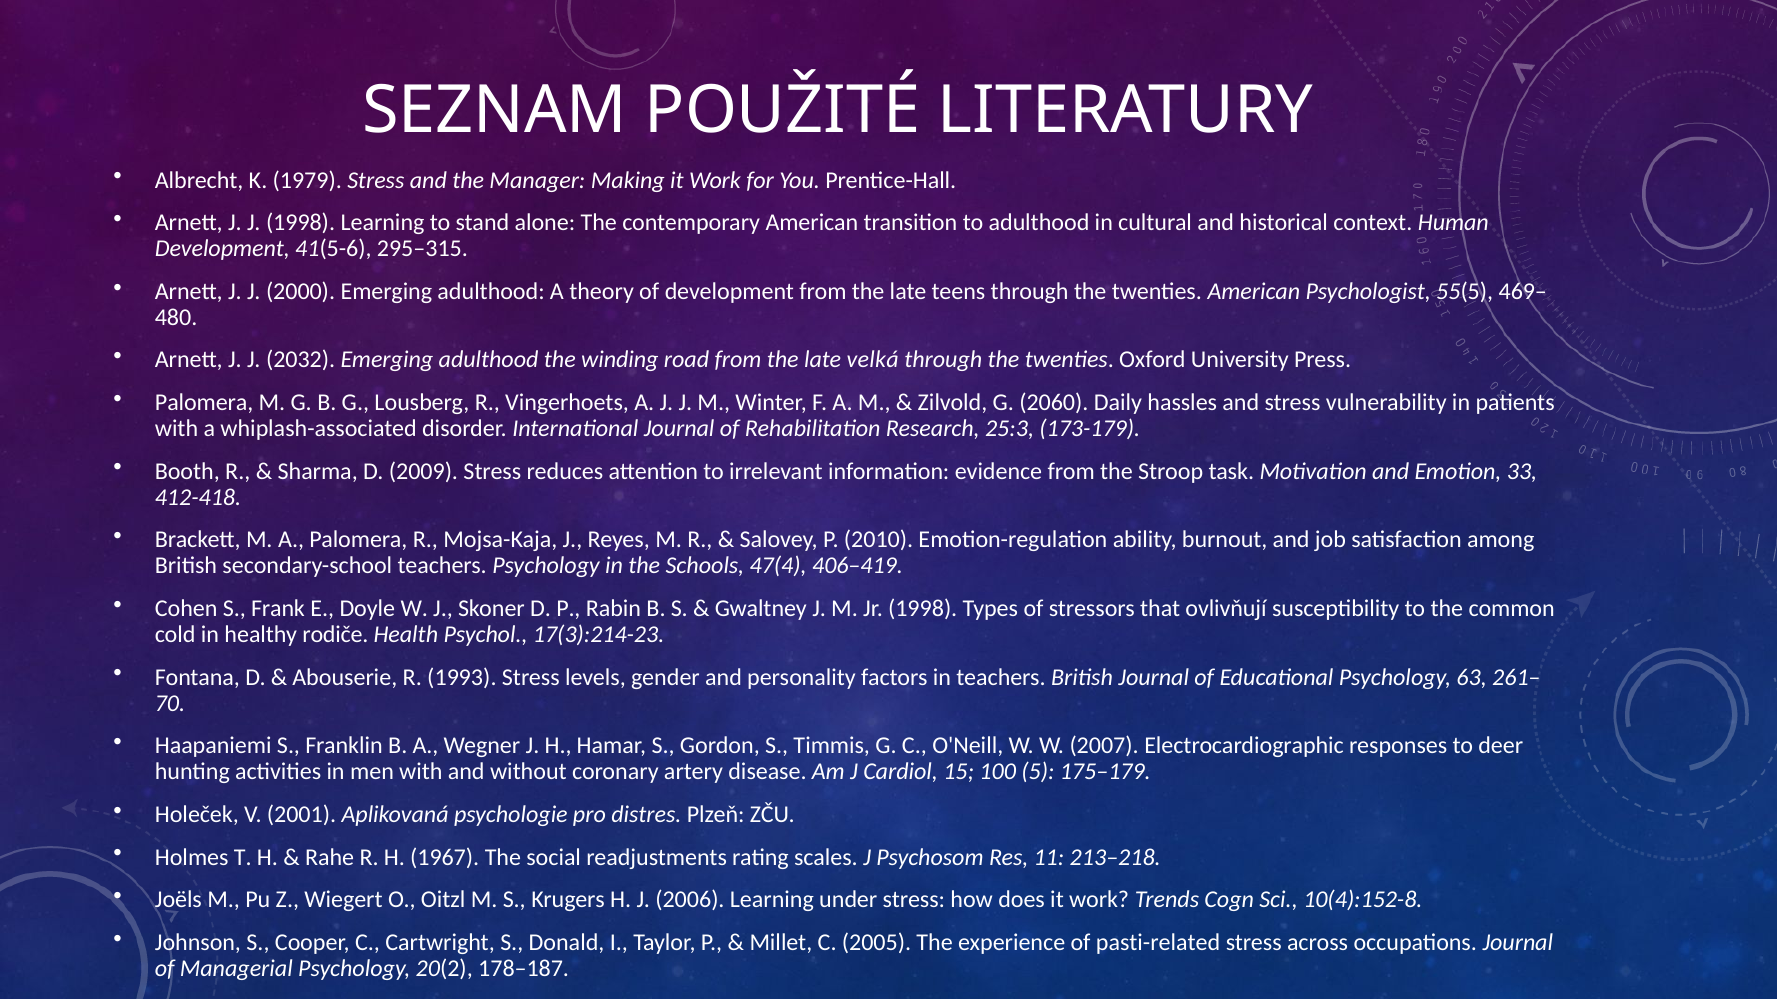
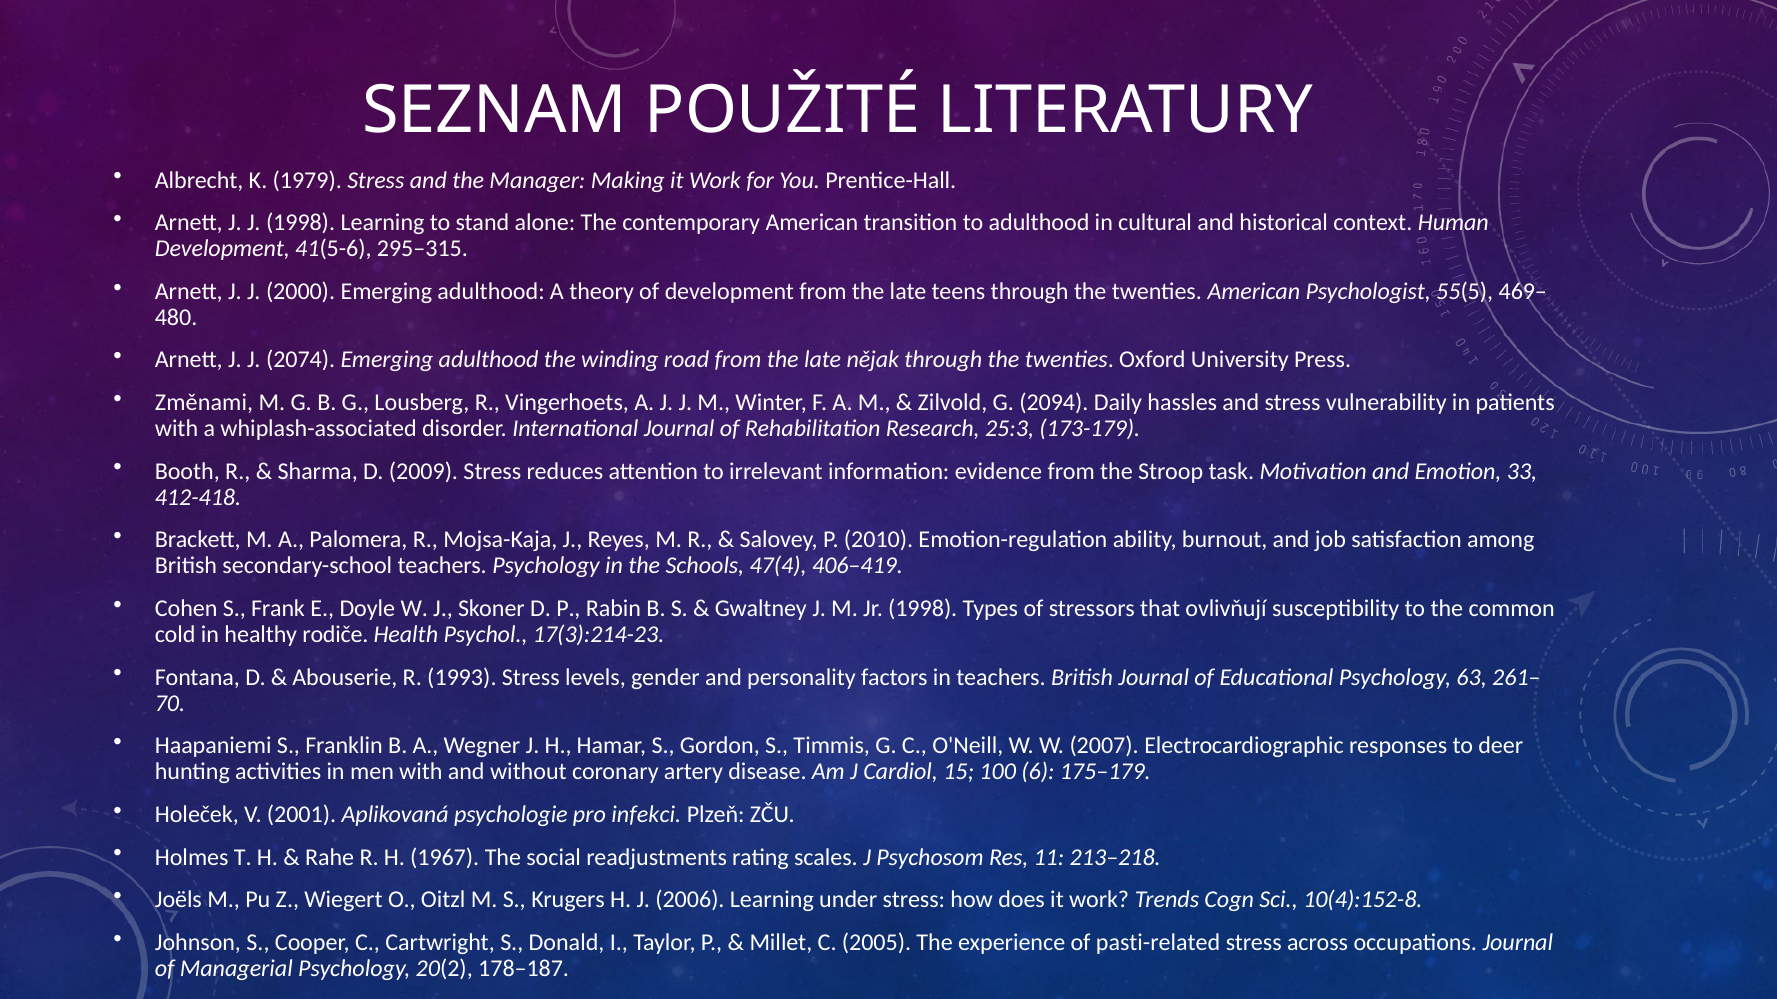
2032: 2032 -> 2074
velká: velká -> nějak
Palomera at (204, 403): Palomera -> Změnami
2060: 2060 -> 2094
5: 5 -> 6
distres: distres -> infekci
